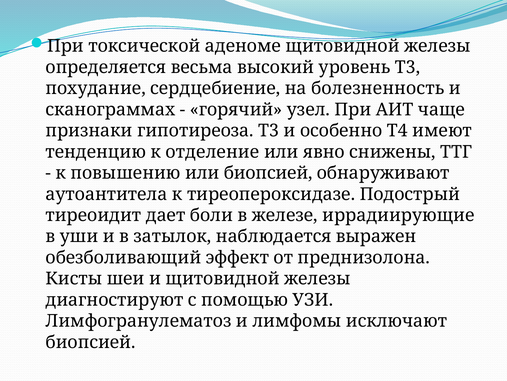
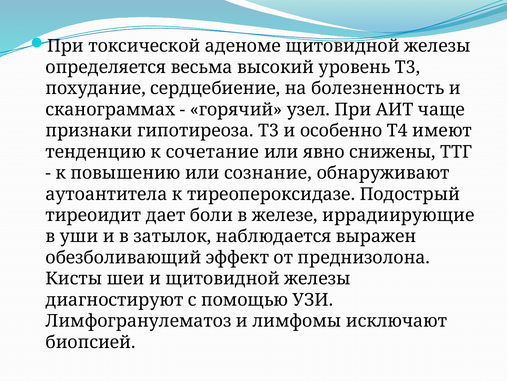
отделение: отделение -> сочетание
или биопсией: биопсией -> сознание
